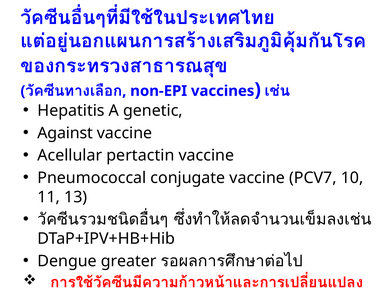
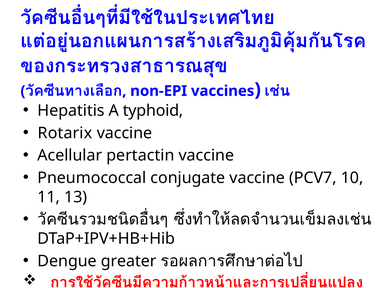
genetic: genetic -> typhoid
Against: Against -> Rotarix
